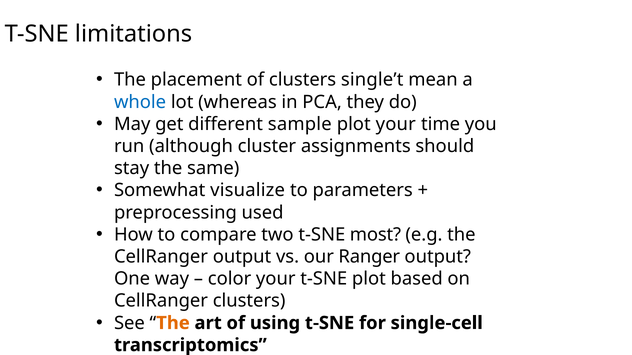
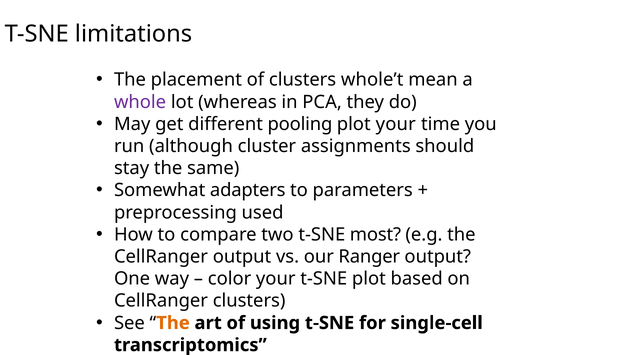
single’t: single’t -> whole’t
whole colour: blue -> purple
sample: sample -> pooling
visualize: visualize -> adapters
